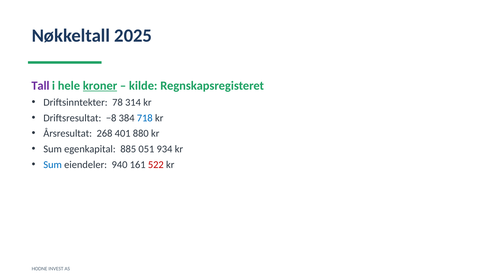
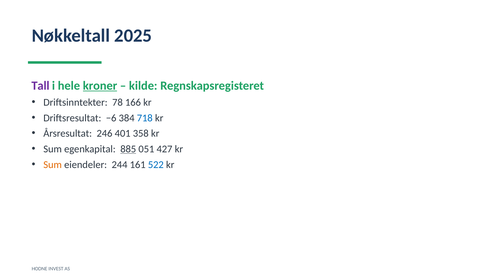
314: 314 -> 166
−8: −8 -> −6
268: 268 -> 246
880: 880 -> 358
885 underline: none -> present
934: 934 -> 427
Sum at (53, 165) colour: blue -> orange
940: 940 -> 244
522 colour: red -> blue
